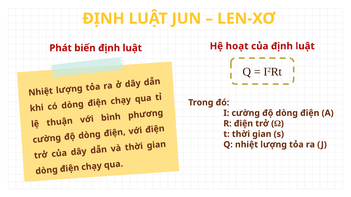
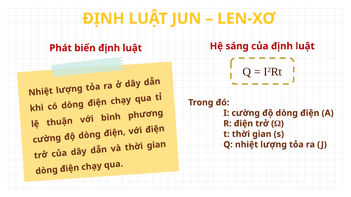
hoạt: hoạt -> sáng
